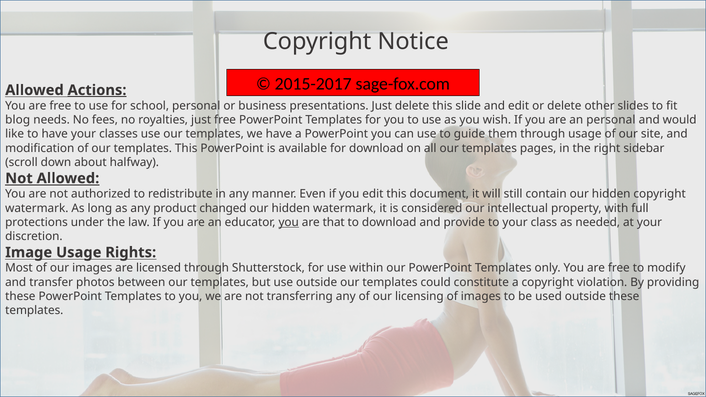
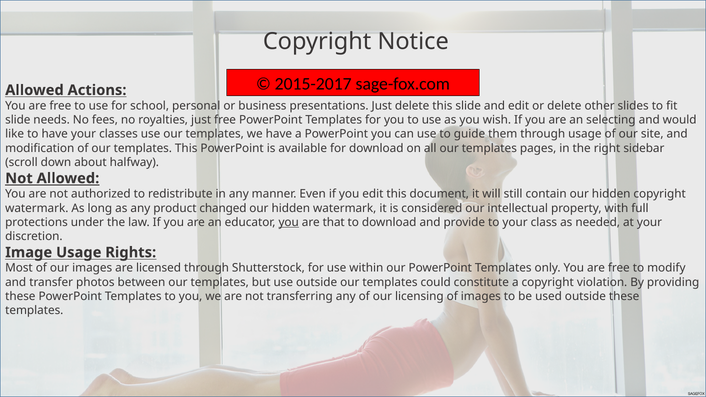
Actions underline: present -> none
blog at (18, 120): blog -> slide
an personal: personal -> selecting
